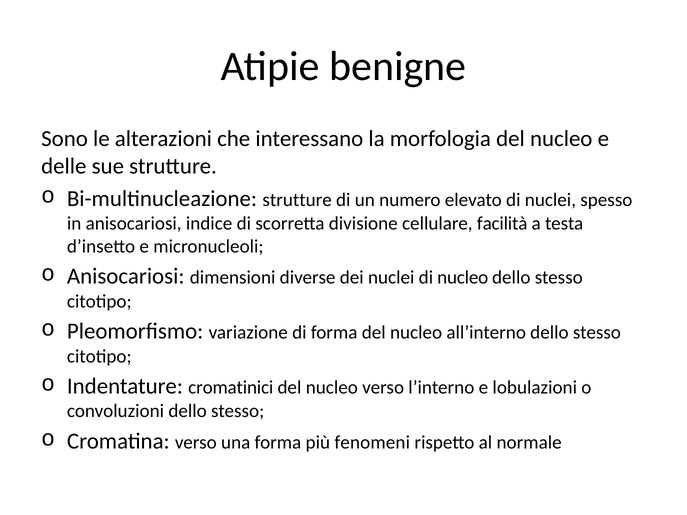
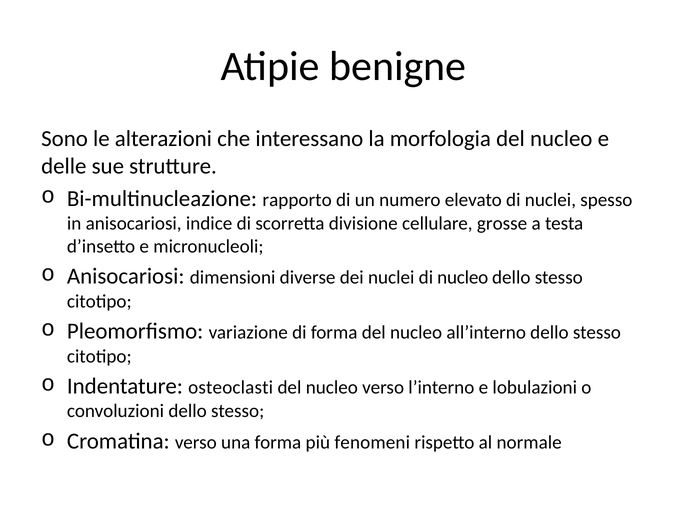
Bi-multinucleazione strutture: strutture -> rapporto
facilità: facilità -> grosse
cromatinici: cromatinici -> osteoclasti
